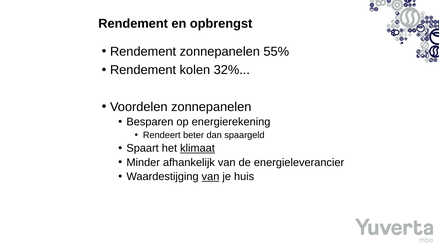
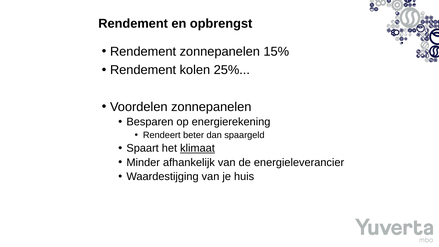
55%: 55% -> 15%
32%: 32% -> 25%
van at (211, 176) underline: present -> none
